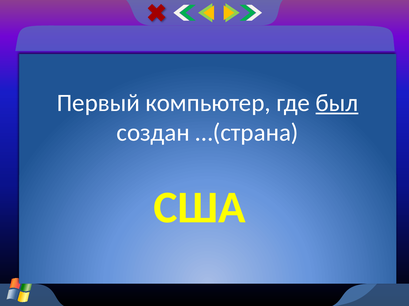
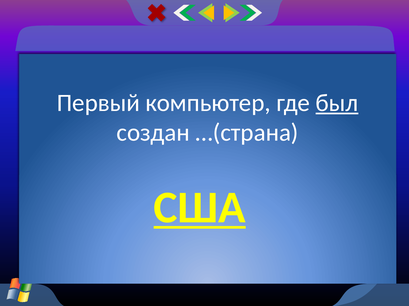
США underline: none -> present
